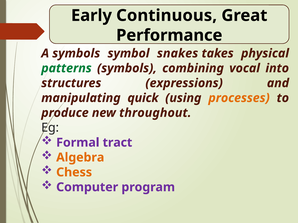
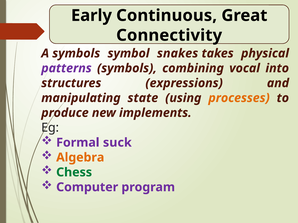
Performance: Performance -> Connectivity
patterns colour: green -> purple
quick: quick -> state
throughout: throughout -> implements
tract: tract -> suck
Chess colour: orange -> green
